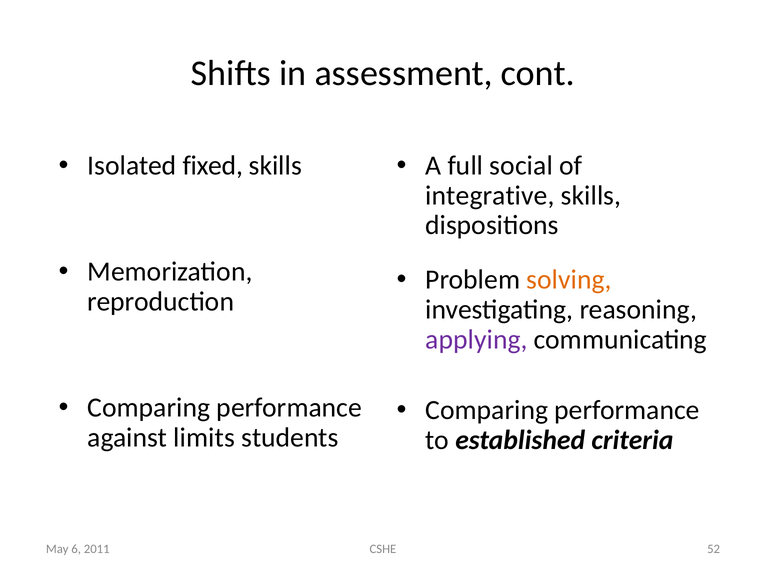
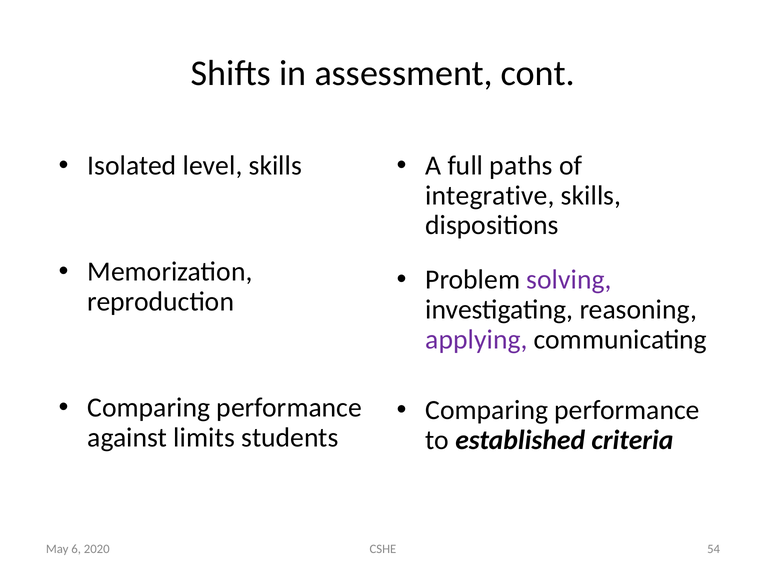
fixed: fixed -> level
social: social -> paths
solving colour: orange -> purple
52: 52 -> 54
2011: 2011 -> 2020
